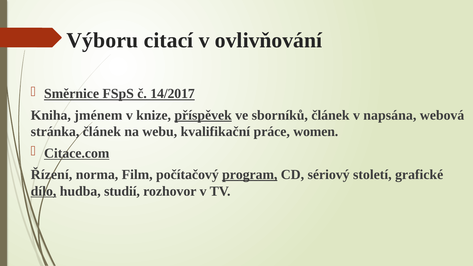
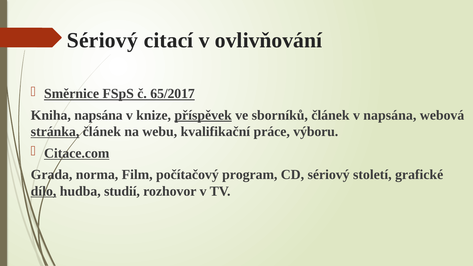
Výboru at (102, 41): Výboru -> Sériový
14/2017: 14/2017 -> 65/2017
Kniha jménem: jménem -> napsána
stránka underline: none -> present
women: women -> výboru
Řízení: Řízení -> Grada
program underline: present -> none
